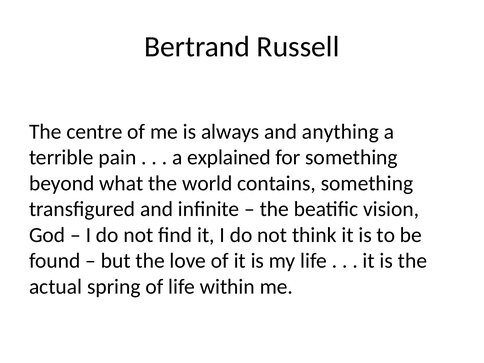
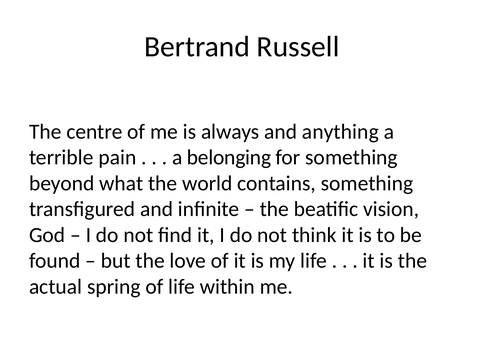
explained: explained -> belonging
